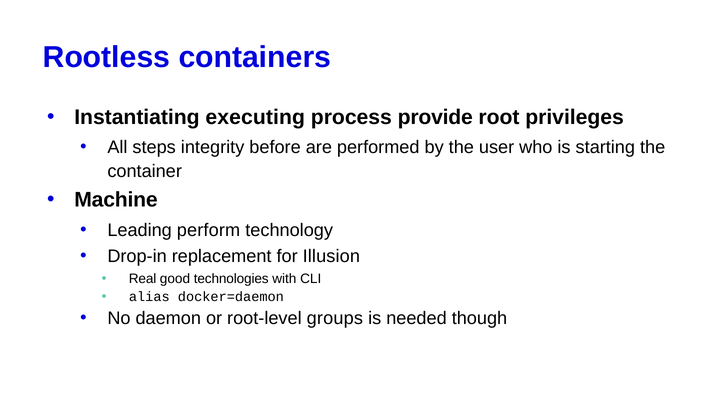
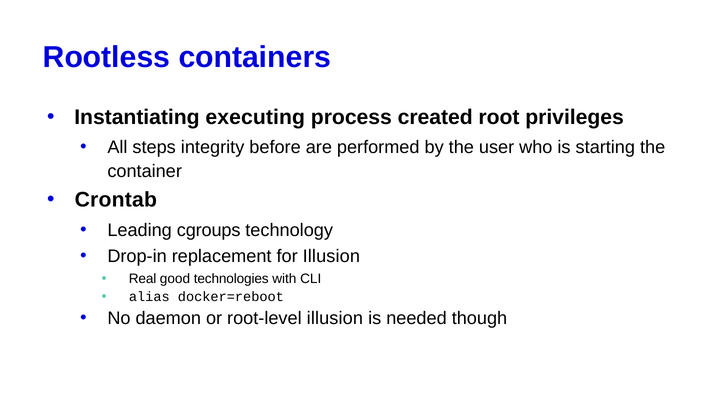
provide: provide -> created
Machine: Machine -> Crontab
perform: perform -> cgroups
docker=daemon: docker=daemon -> docker=reboot
root-level groups: groups -> illusion
